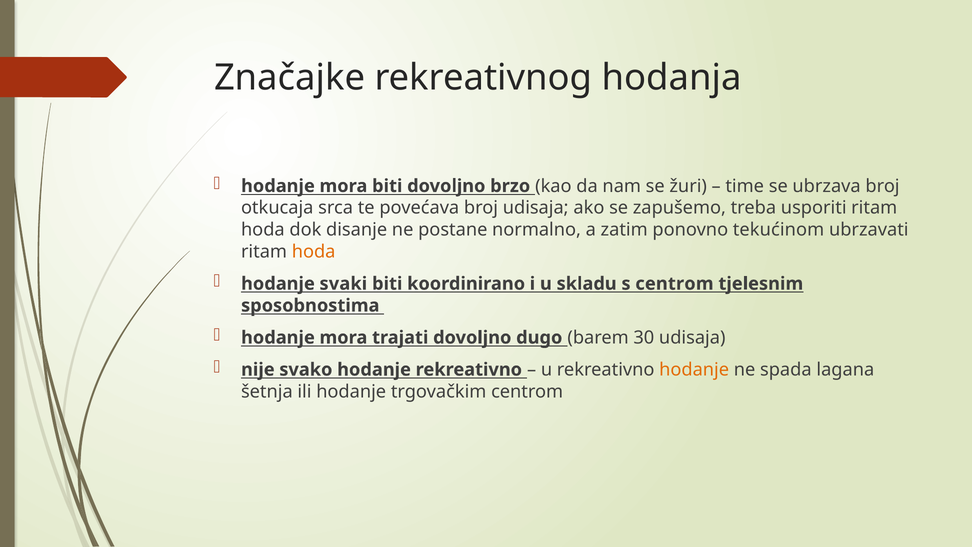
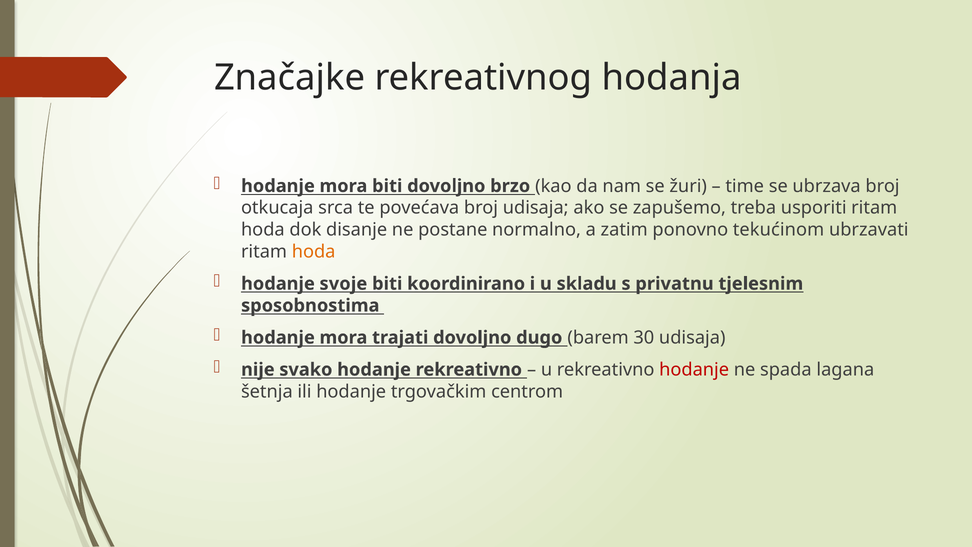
svaki: svaki -> svoje
s centrom: centrom -> privatnu
hodanje at (694, 369) colour: orange -> red
